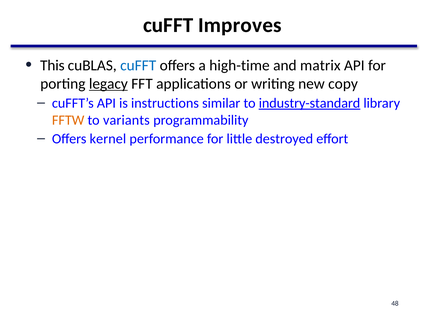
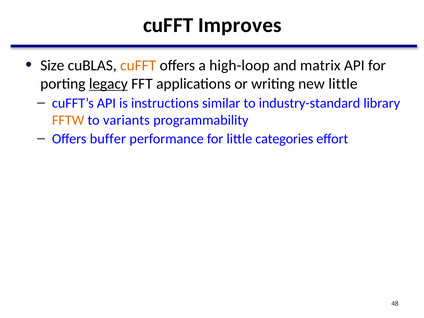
This: This -> Size
cuFFT at (138, 65) colour: blue -> orange
high-time: high-time -> high-loop
new copy: copy -> little
industry-standard underline: present -> none
kernel: kernel -> buffer
destroyed: destroyed -> categories
